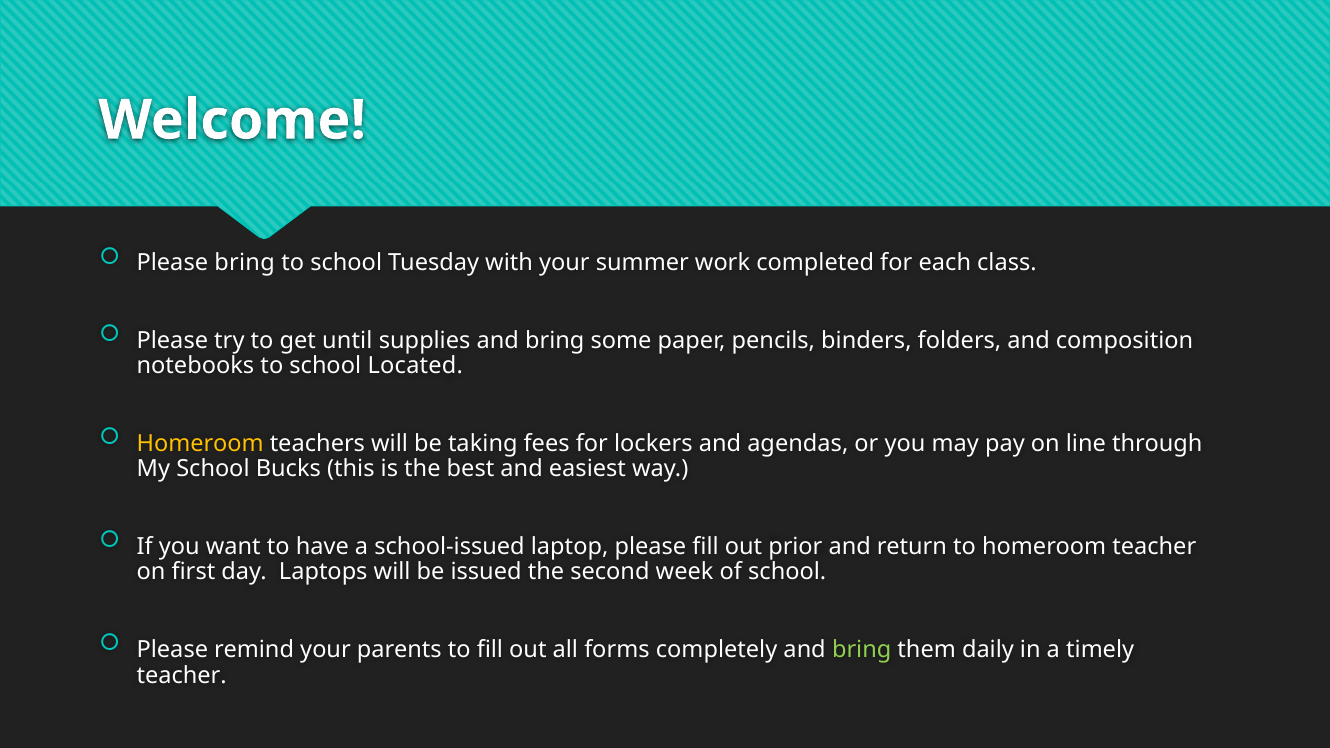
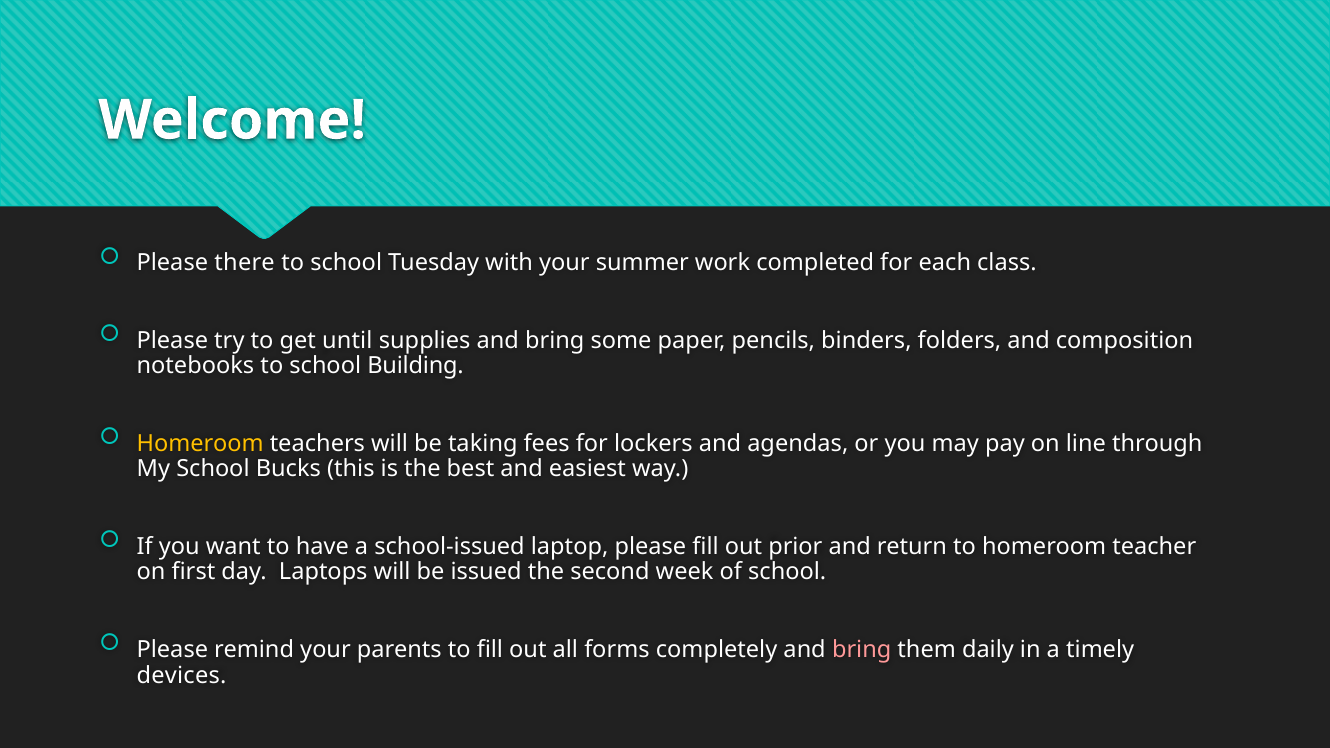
Please bring: bring -> there
Located: Located -> Building
bring at (862, 650) colour: light green -> pink
teacher at (182, 675): teacher -> devices
